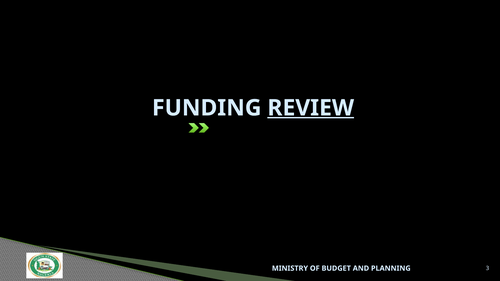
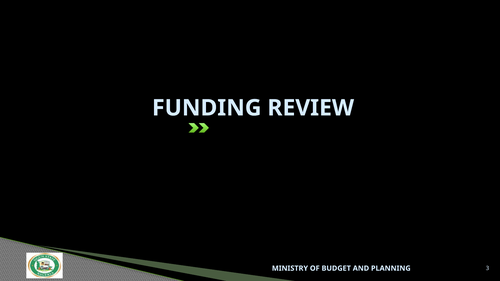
REVIEW underline: present -> none
